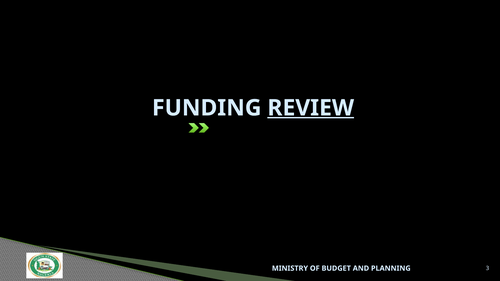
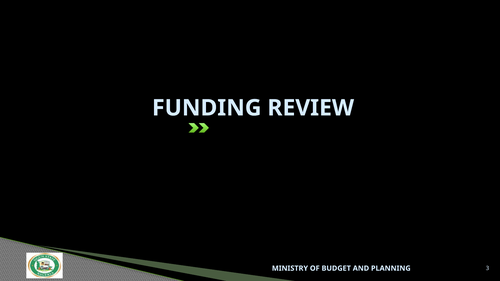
REVIEW underline: present -> none
